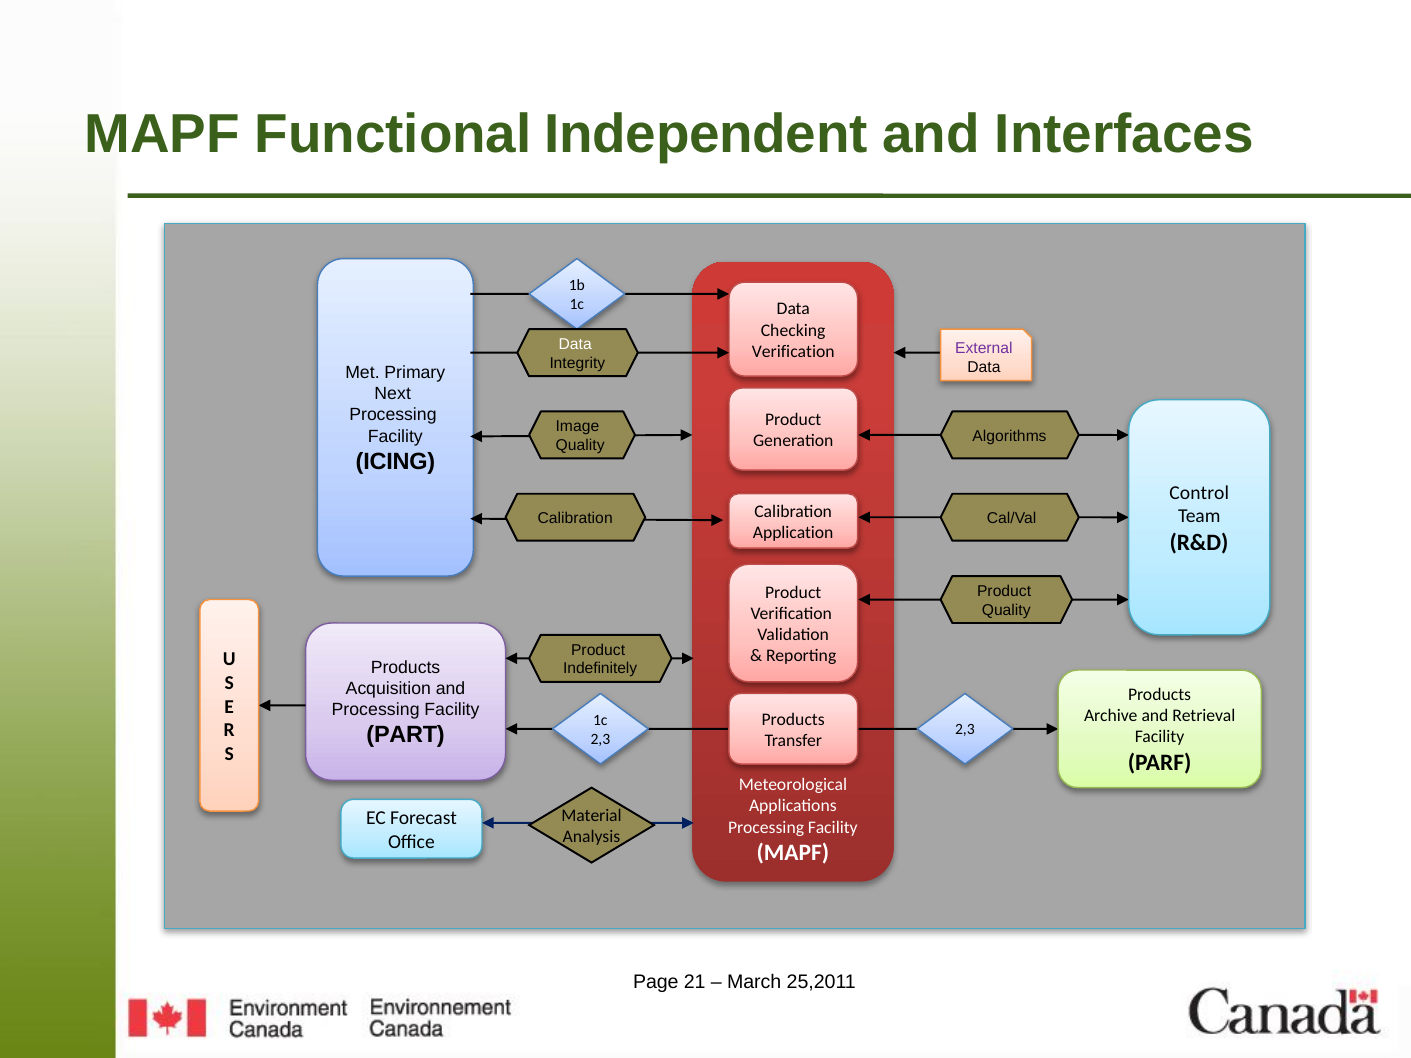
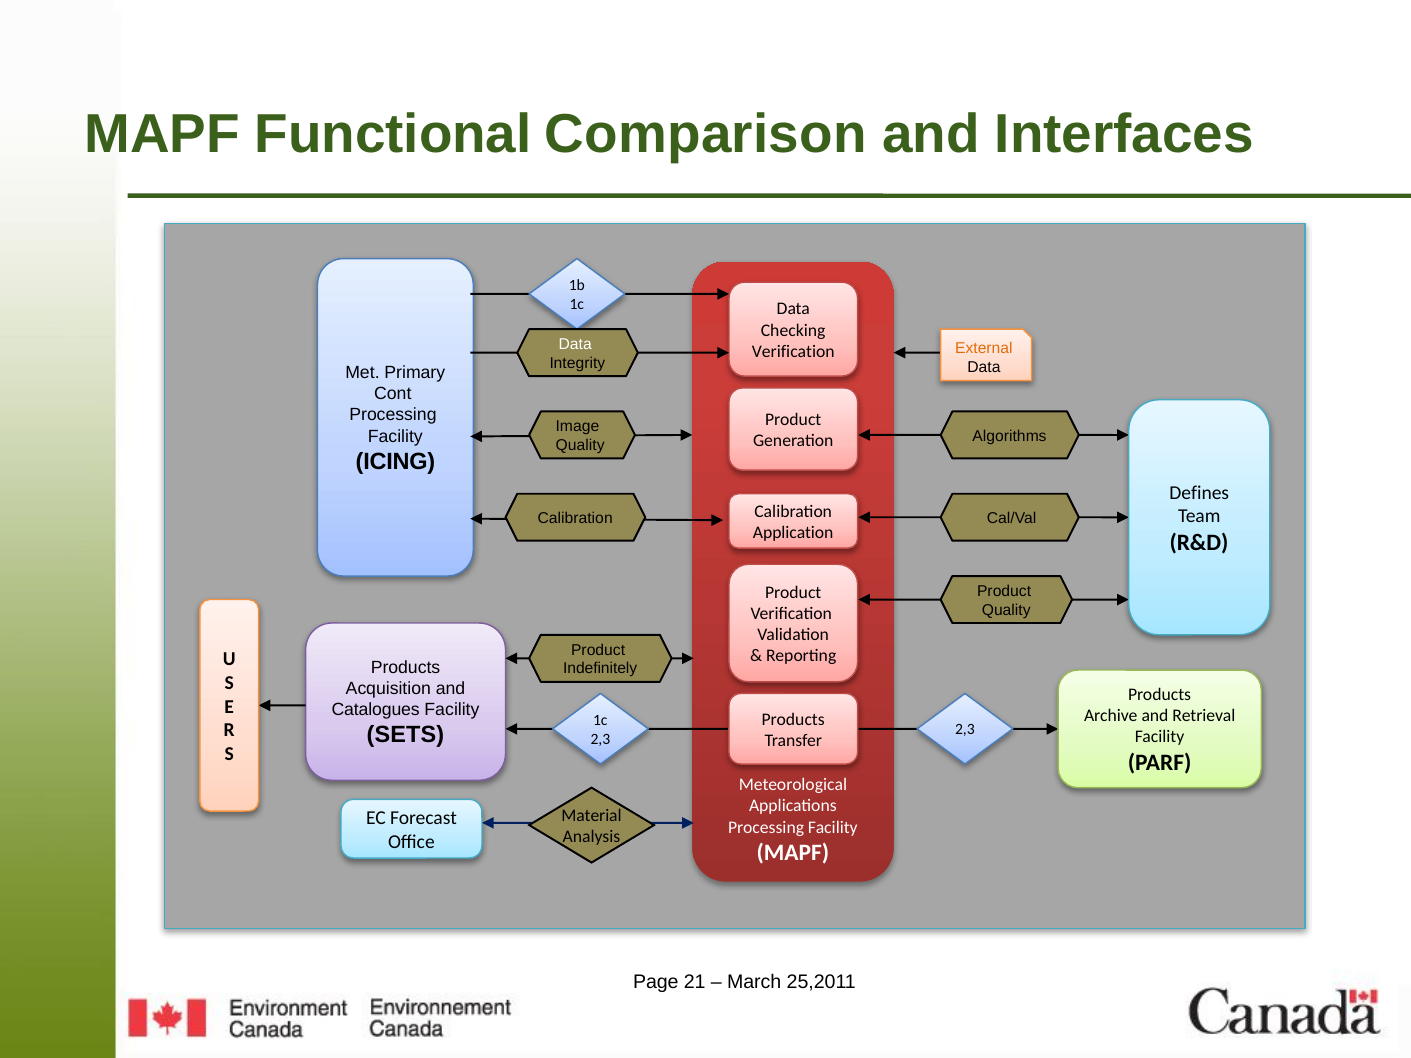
Independent: Independent -> Comparison
External colour: purple -> orange
Next: Next -> Cont
Control: Control -> Defines
Processing at (376, 710): Processing -> Catalogues
PART: PART -> SETS
